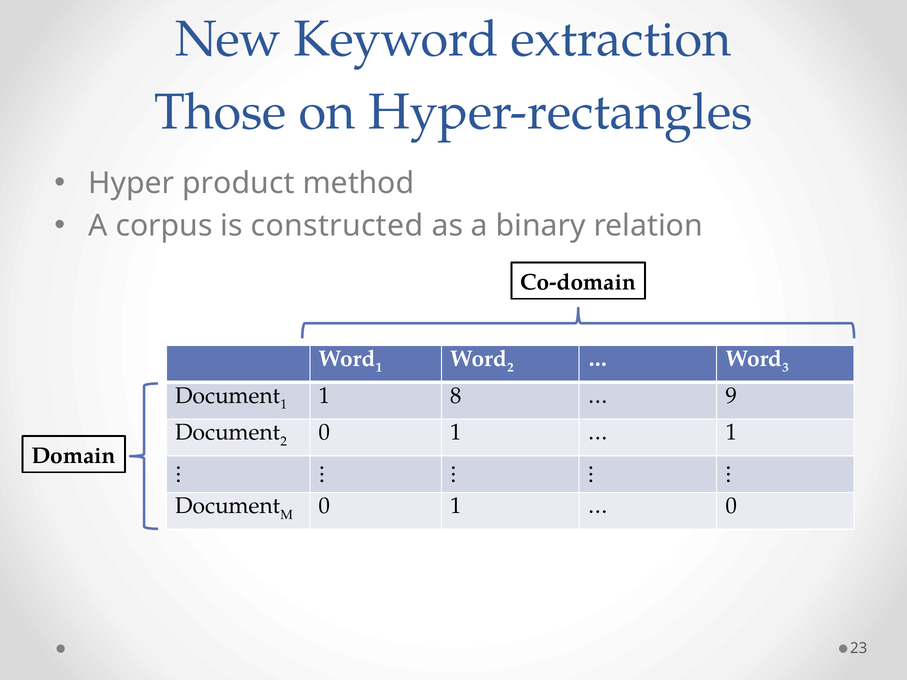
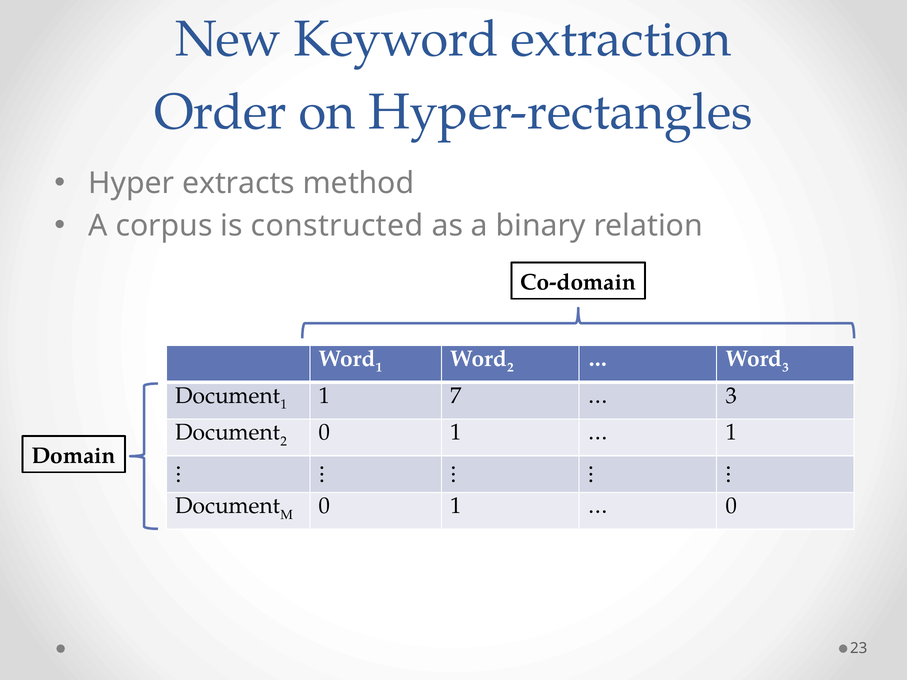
Those: Those -> Order
product: product -> extracts
8: 8 -> 7
9 at (731, 396): 9 -> 3
